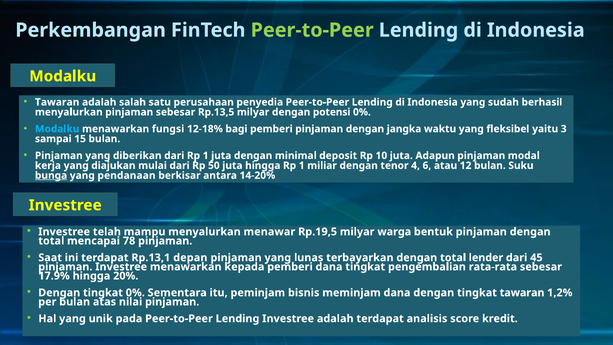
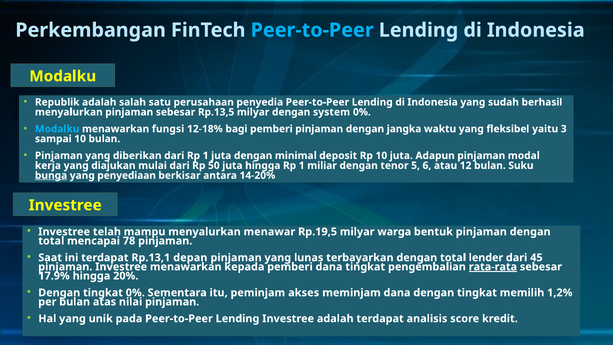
Peer-to-Peer at (312, 30) colour: light green -> light blue
Tawaran at (57, 102): Tawaran -> Republik
potensi: potensi -> system
sampai 15: 15 -> 10
4: 4 -> 5
pendanaan: pendanaan -> penyediaan
rata-rata underline: none -> present
bisnis: bisnis -> akses
tingkat tawaran: tawaran -> memilih
